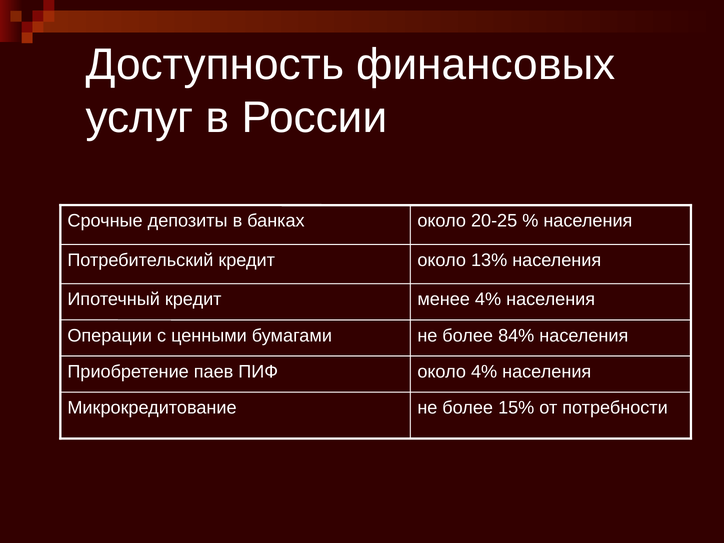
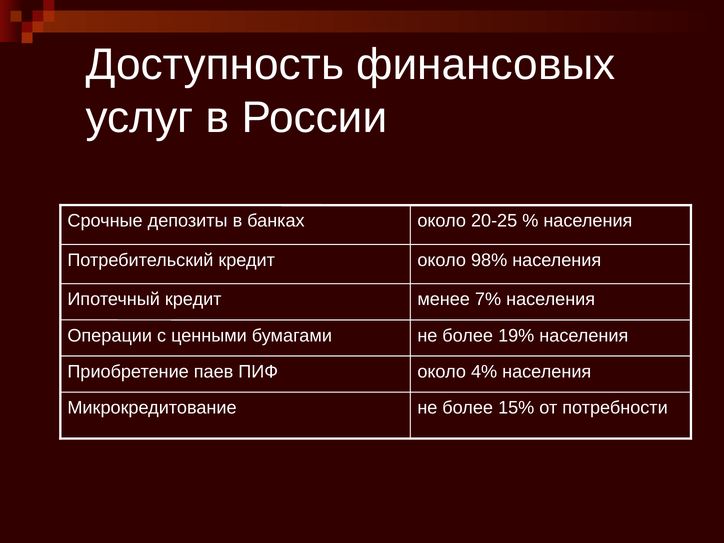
13%: 13% -> 98%
менее 4%: 4% -> 7%
84%: 84% -> 19%
